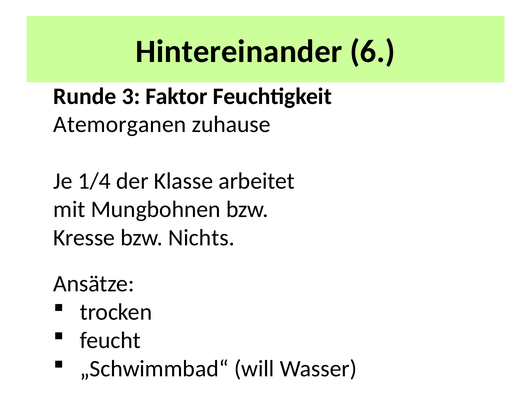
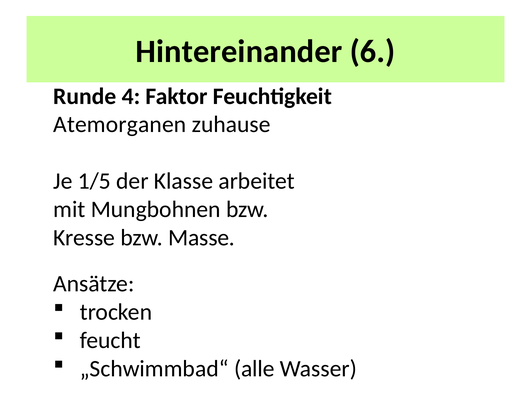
3: 3 -> 4
1/4: 1/4 -> 1/5
Nichts: Nichts -> Masse
will: will -> alle
